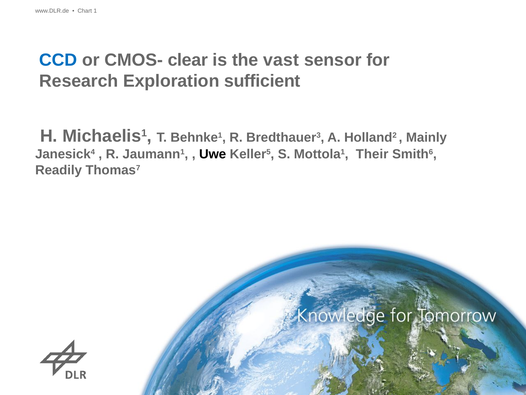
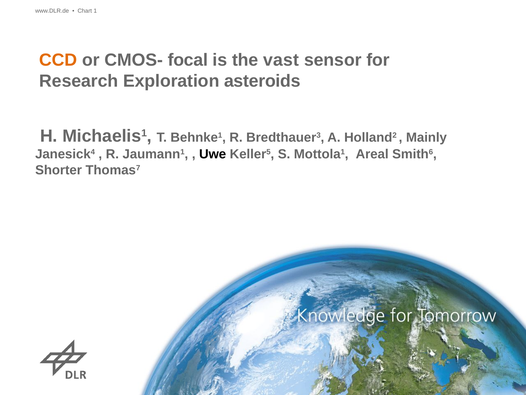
CCD colour: blue -> orange
clear: clear -> focal
sufficient: sufficient -> asteroids
Their: Their -> Areal
Readily: Readily -> Shorter
